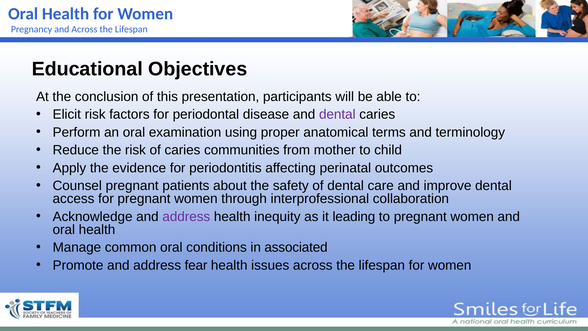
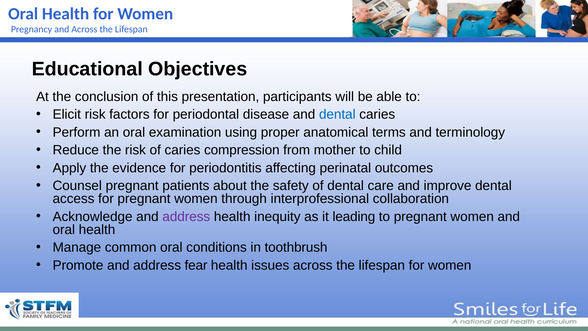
dental at (337, 114) colour: purple -> blue
communities: communities -> compression
associated: associated -> toothbrush
